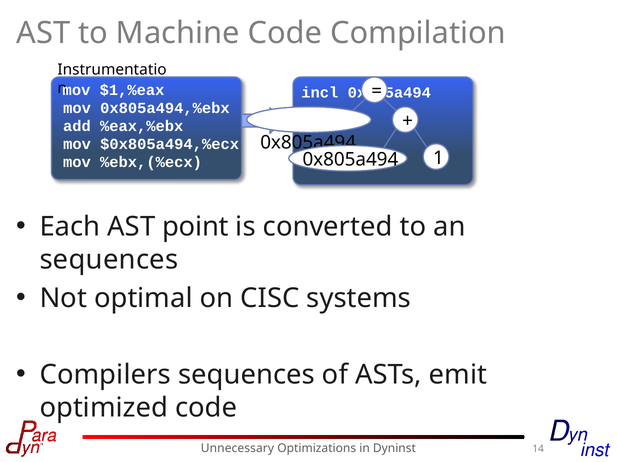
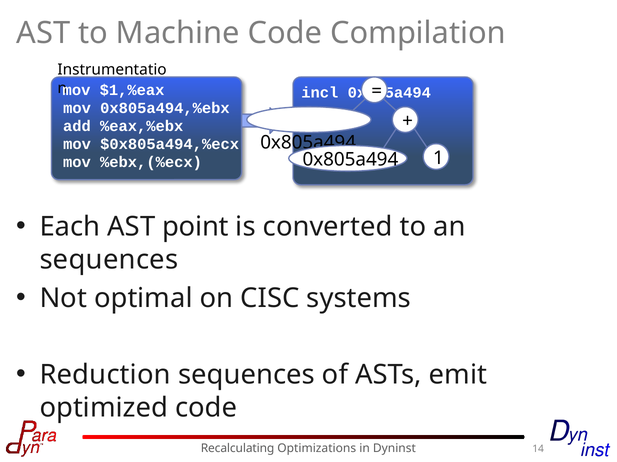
Compilers: Compilers -> Reduction
Unnecessary: Unnecessary -> Recalculating
